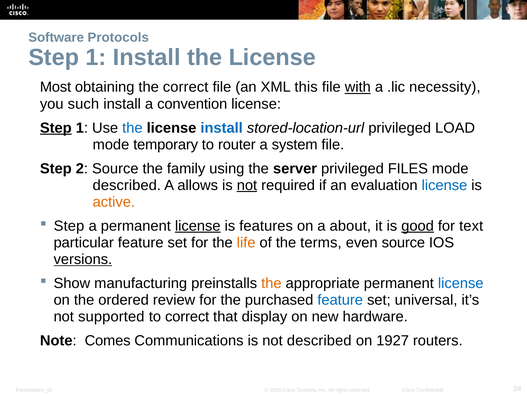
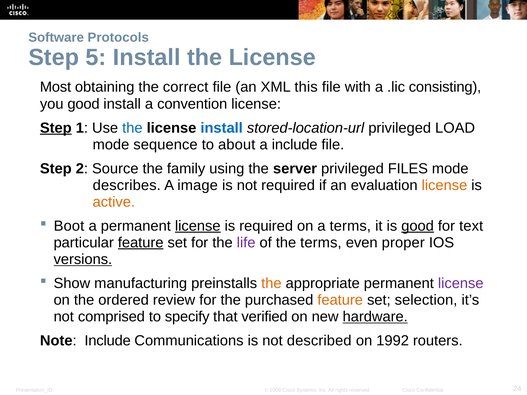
1 at (96, 57): 1 -> 5
with underline: present -> none
necessity: necessity -> consisting
you such: such -> good
temporary: temporary -> sequence
router: router -> about
a system: system -> include
described at (127, 185): described -> describes
allows: allows -> image
not at (247, 185) underline: present -> none
license at (444, 185) colour: blue -> orange
Step at (69, 226): Step -> Boot
is features: features -> required
a about: about -> terms
feature at (141, 243) underline: none -> present
life colour: orange -> purple
even source: source -> proper
license at (461, 284) colour: blue -> purple
feature at (340, 300) colour: blue -> orange
universal: universal -> selection
supported: supported -> comprised
to correct: correct -> specify
display: display -> verified
hardware underline: none -> present
Note Comes: Comes -> Include
1927: 1927 -> 1992
